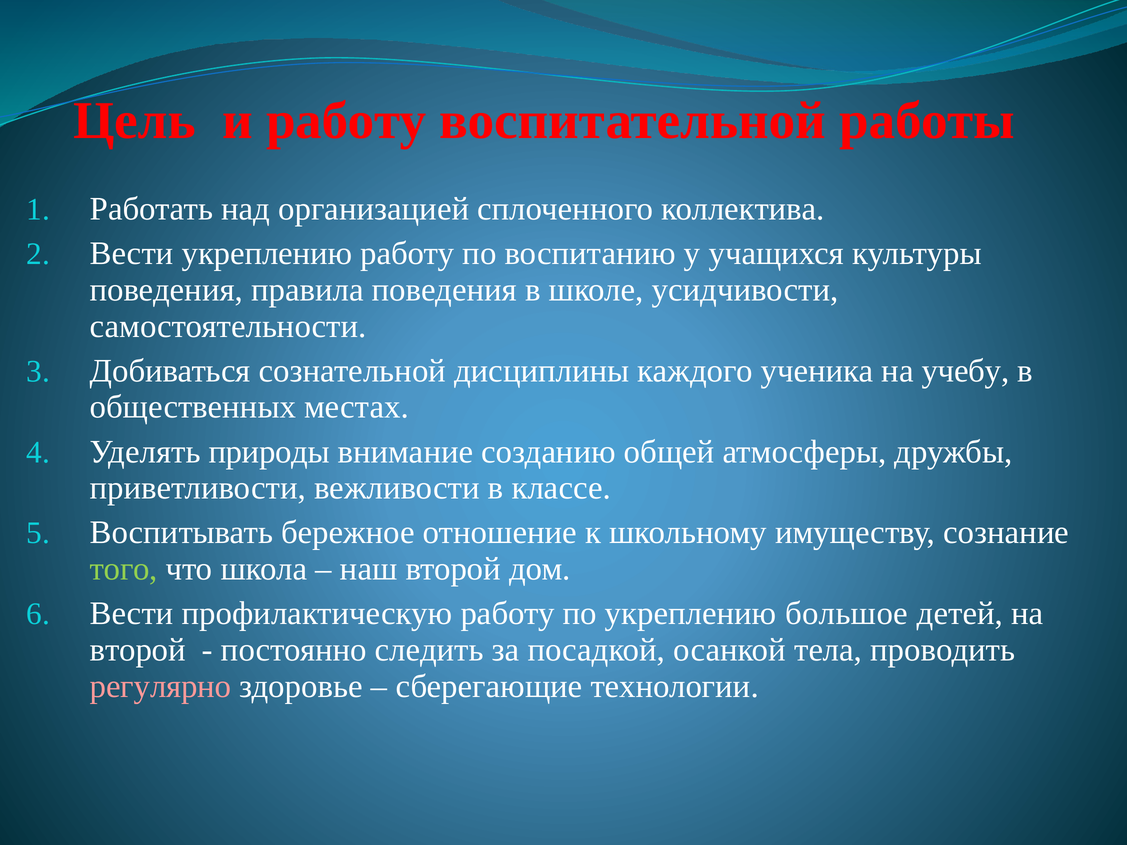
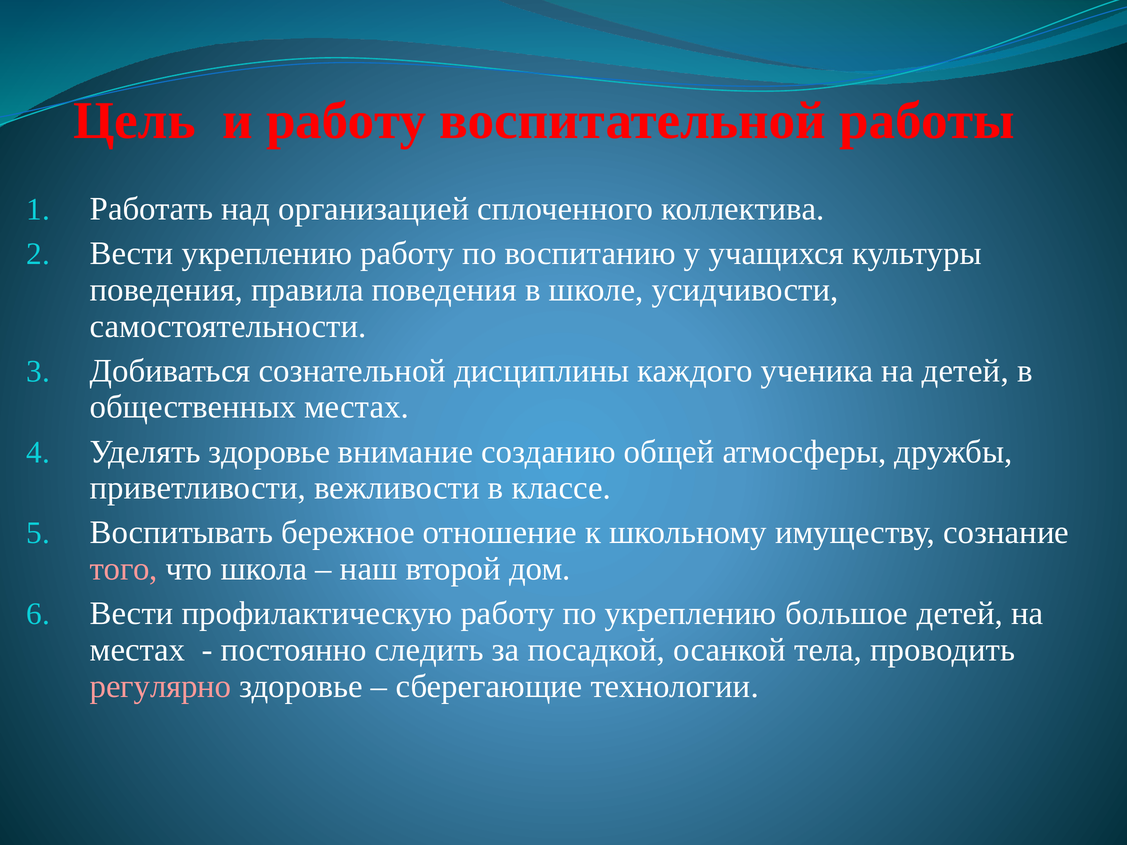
на учебу: учебу -> детей
Уделять природы: природы -> здоровье
того colour: light green -> pink
второй at (138, 650): второй -> местах
